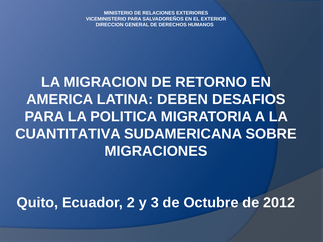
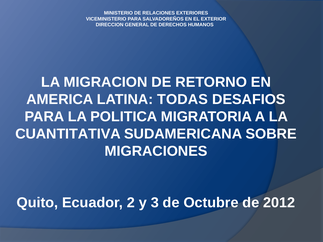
DEBEN: DEBEN -> TODAS
